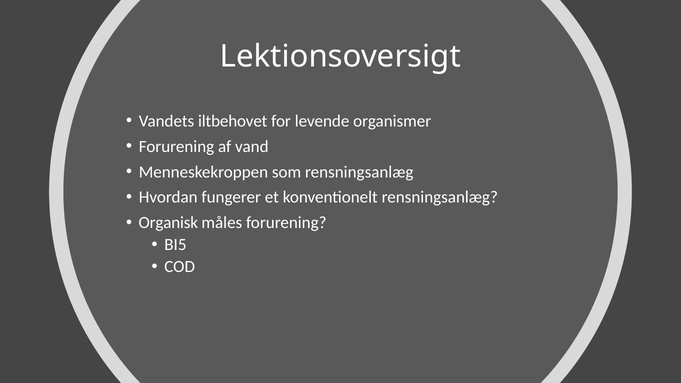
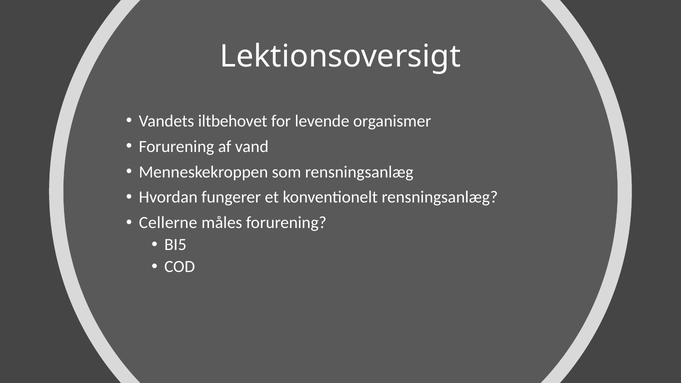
Organisk: Organisk -> Cellerne
